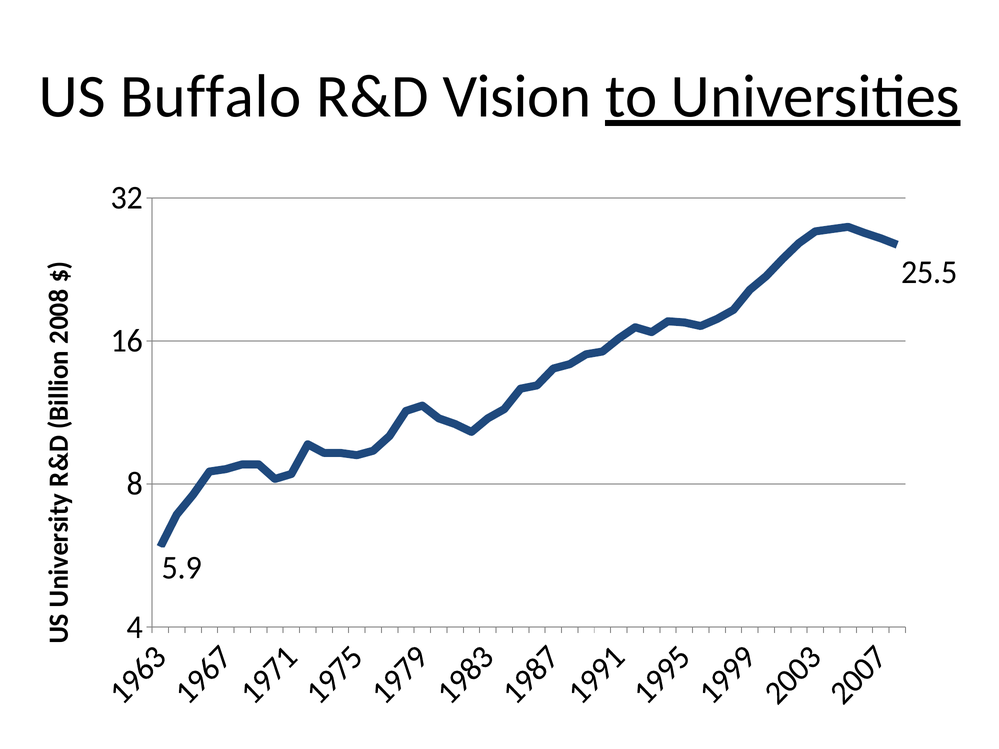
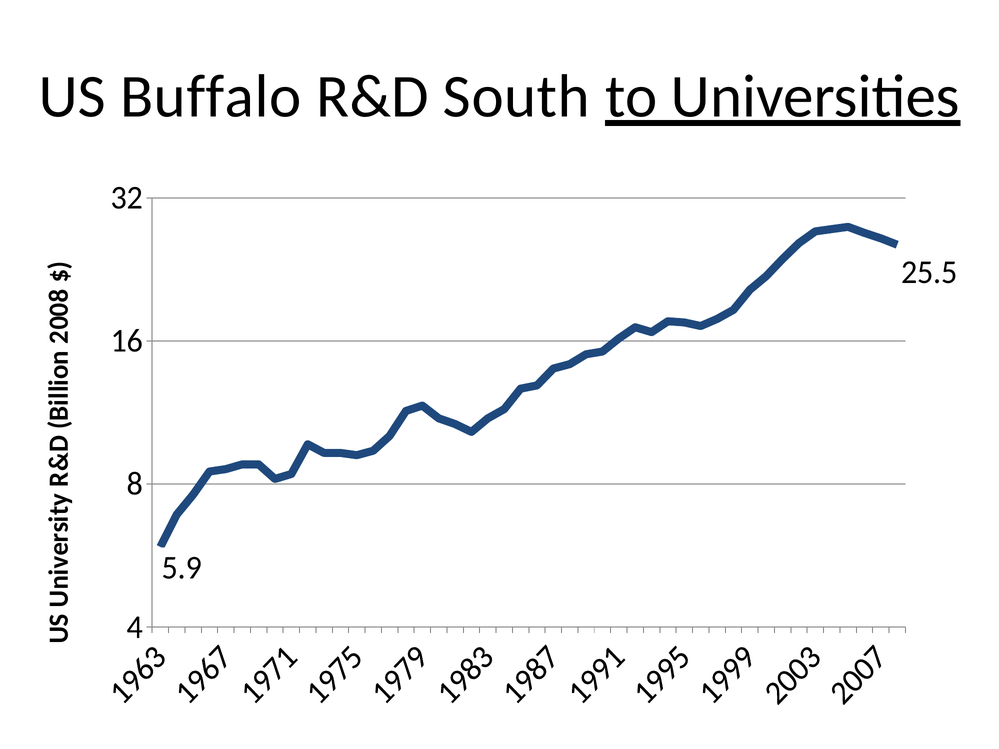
Vision: Vision -> South
